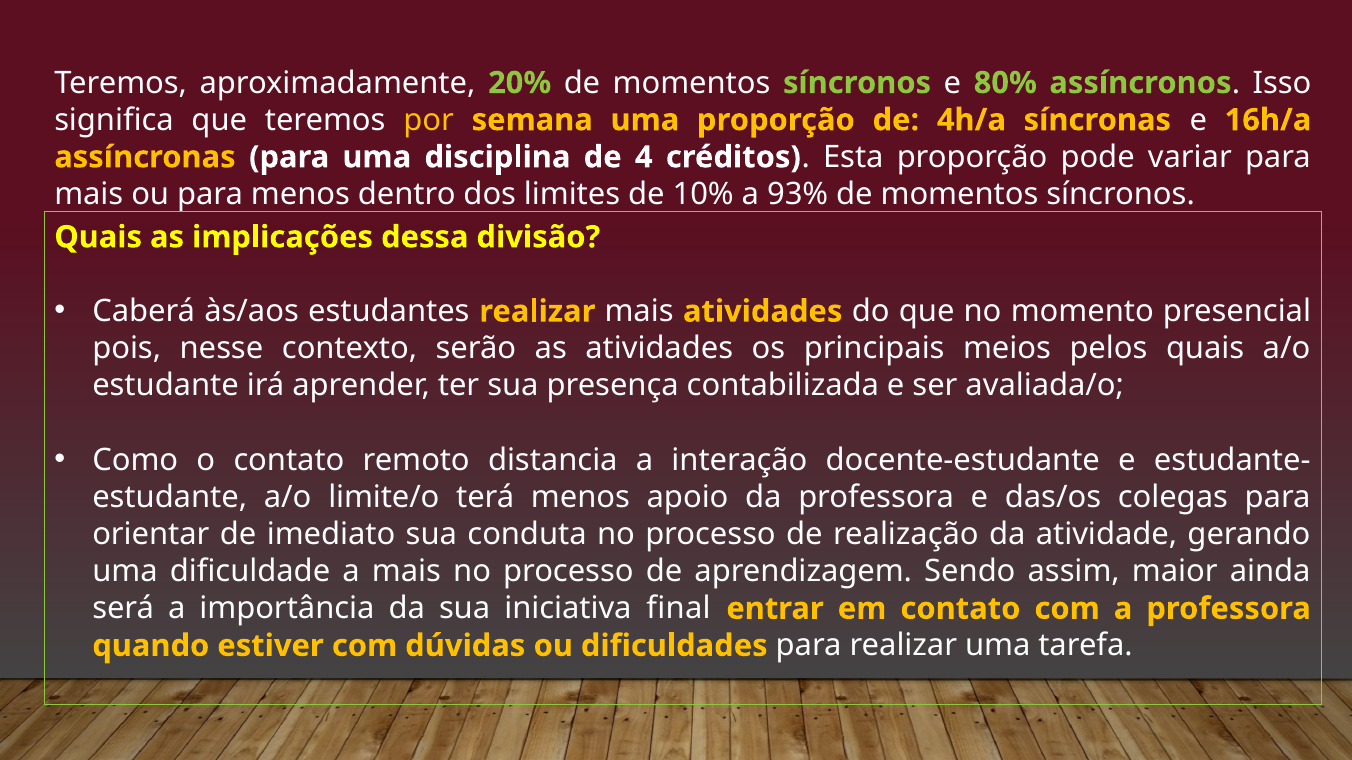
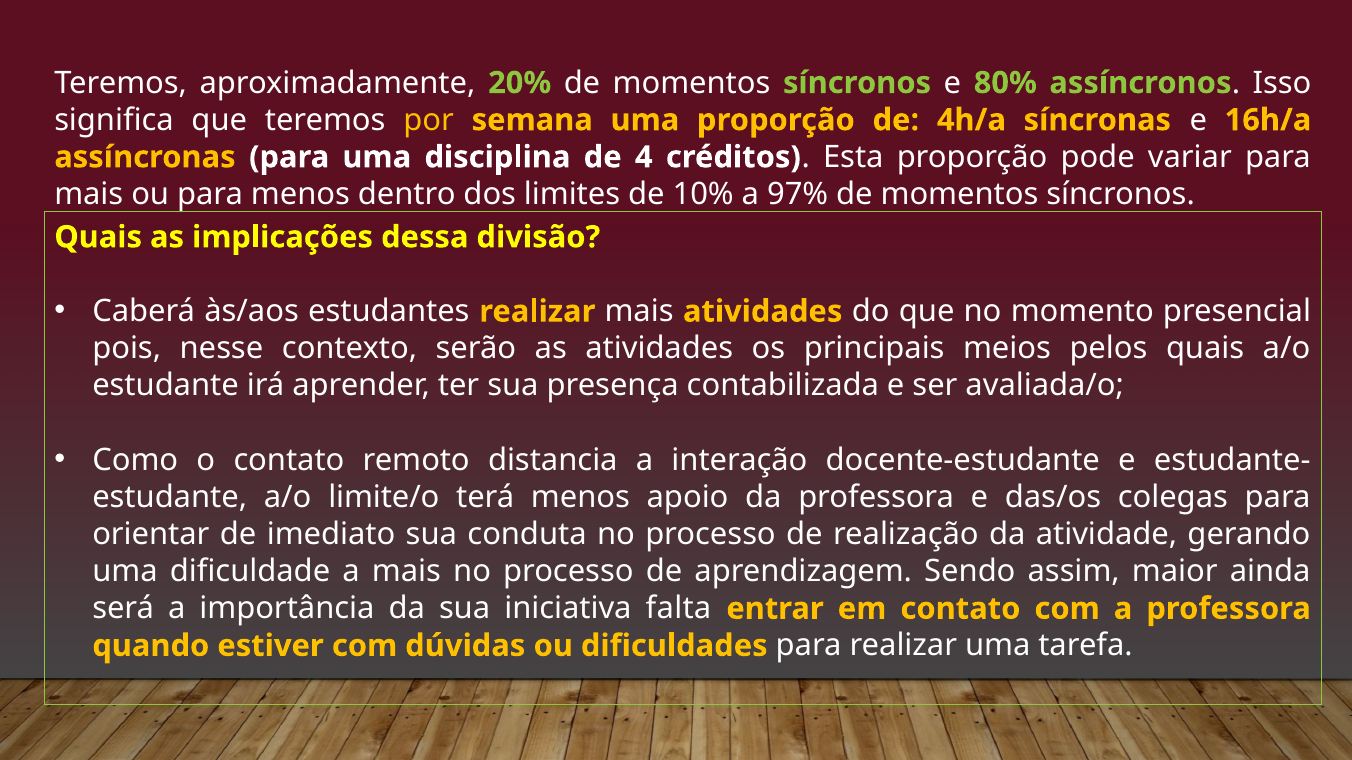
93%: 93% -> 97%
final: final -> falta
